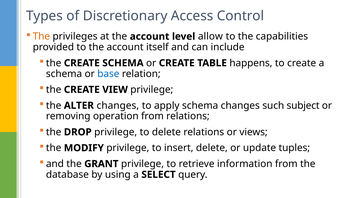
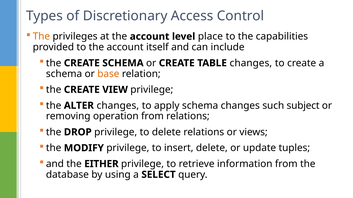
allow: allow -> place
TABLE happens: happens -> changes
base colour: blue -> orange
GRANT: GRANT -> EITHER
